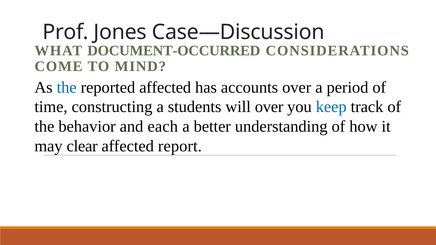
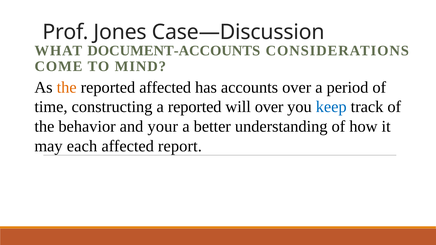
DOCUMENT-OCCURRED: DOCUMENT-OCCURRED -> DOCUMENT-ACCOUNTS
the at (67, 87) colour: blue -> orange
a students: students -> reported
each: each -> your
clear: clear -> each
